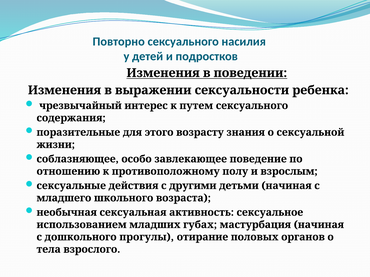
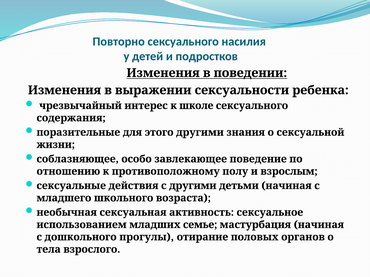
путем: путем -> школе
этого возрасту: возрасту -> другими
губах: губах -> семье
